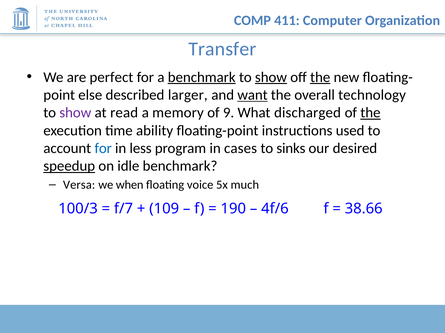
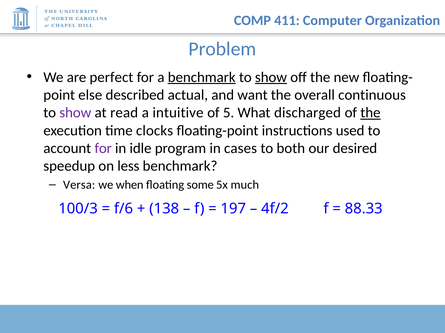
Transfer: Transfer -> Problem
the at (320, 77) underline: present -> none
larger: larger -> actual
want underline: present -> none
technology: technology -> continuous
memory: memory -> intuitive
9: 9 -> 5
ability: ability -> clocks
for at (103, 149) colour: blue -> purple
less: less -> idle
sinks: sinks -> both
speedup underline: present -> none
idle: idle -> less
voice: voice -> some
f/7: f/7 -> f/6
109: 109 -> 138
190: 190 -> 197
4f/6: 4f/6 -> 4f/2
38.66: 38.66 -> 88.33
